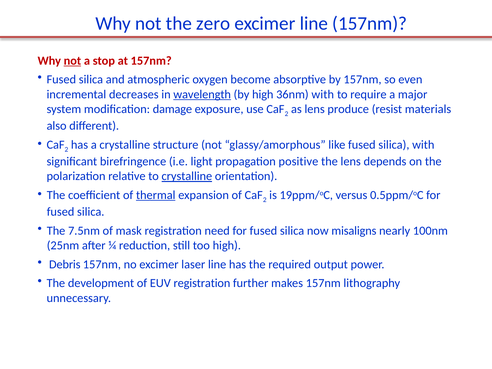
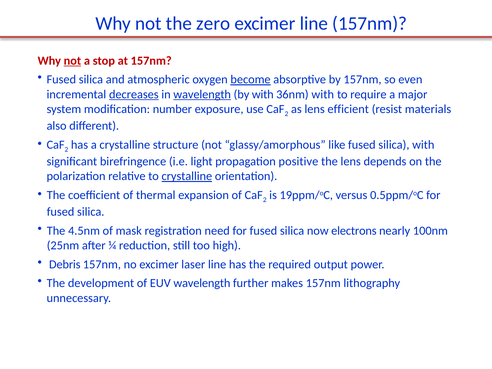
become underline: none -> present
decreases underline: none -> present
by high: high -> with
damage: damage -> number
produce: produce -> efficient
thermal underline: present -> none
7.5nm: 7.5nm -> 4.5nm
misaligns: misaligns -> electrons
EUV registration: registration -> wavelength
